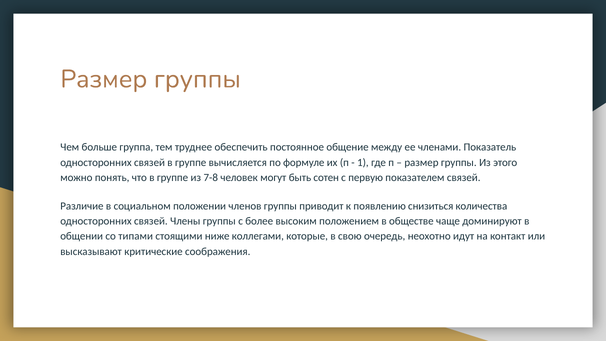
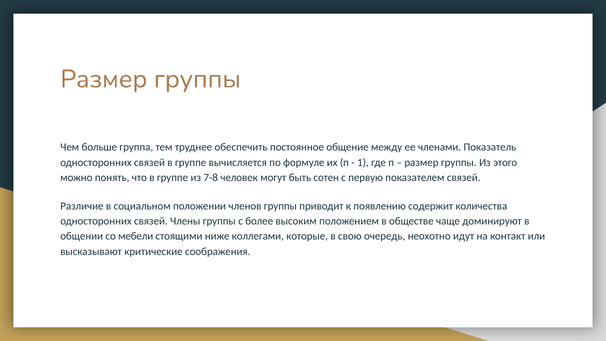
снизиться: снизиться -> содержит
типами: типами -> мебели
